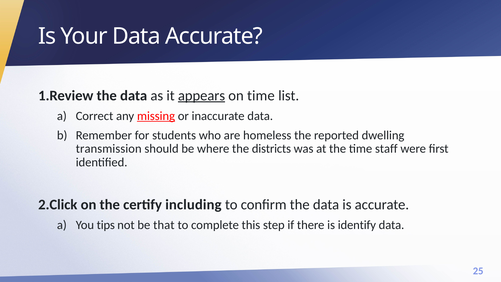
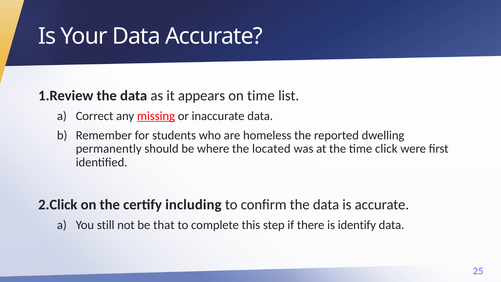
appears underline: present -> none
transmission: transmission -> permanently
districts: districts -> located
staff: staff -> click
tips: tips -> still
